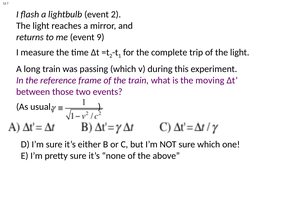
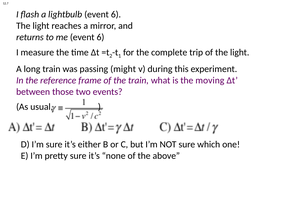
lightbulb event 2: 2 -> 6
me event 9: 9 -> 6
passing which: which -> might
